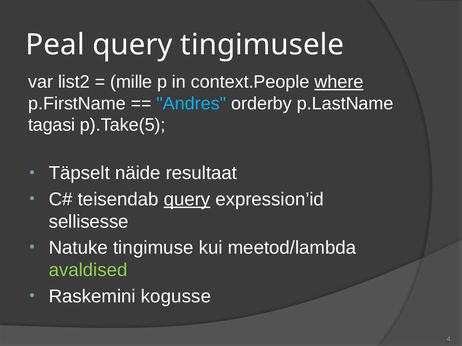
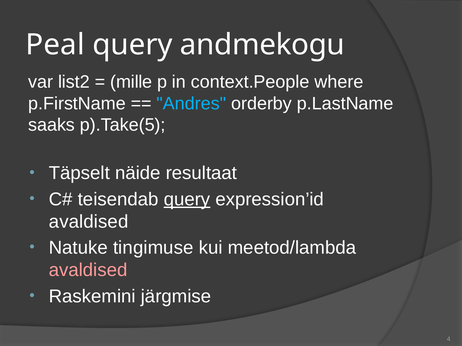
tingimusele: tingimusele -> andmekogu
where underline: present -> none
tagasi: tagasi -> saaks
sellisesse at (89, 222): sellisesse -> avaldised
avaldised at (88, 270) colour: light green -> pink
kogusse: kogusse -> järgmise
